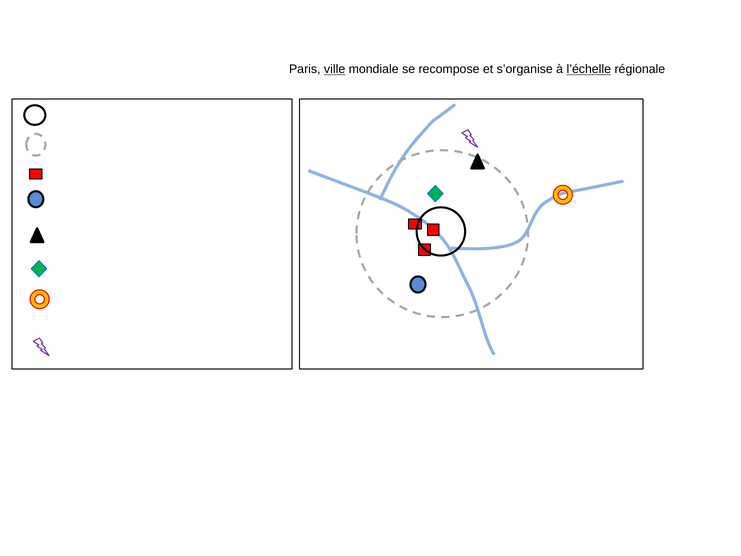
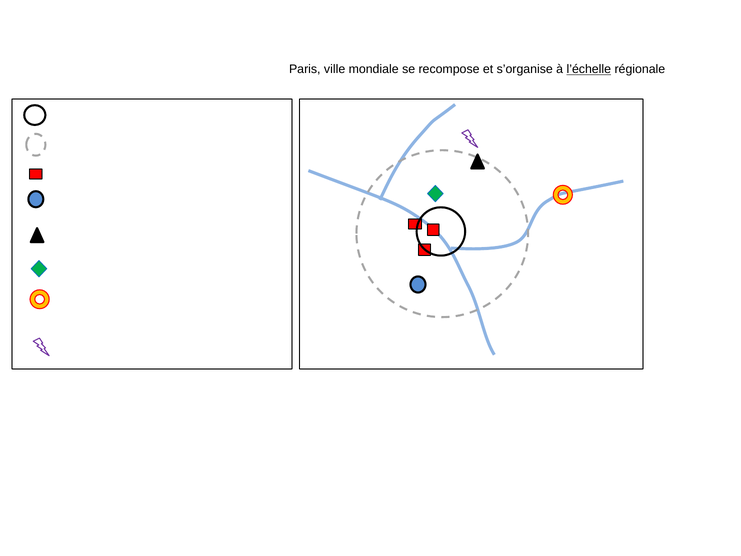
ville underline: present -> none
